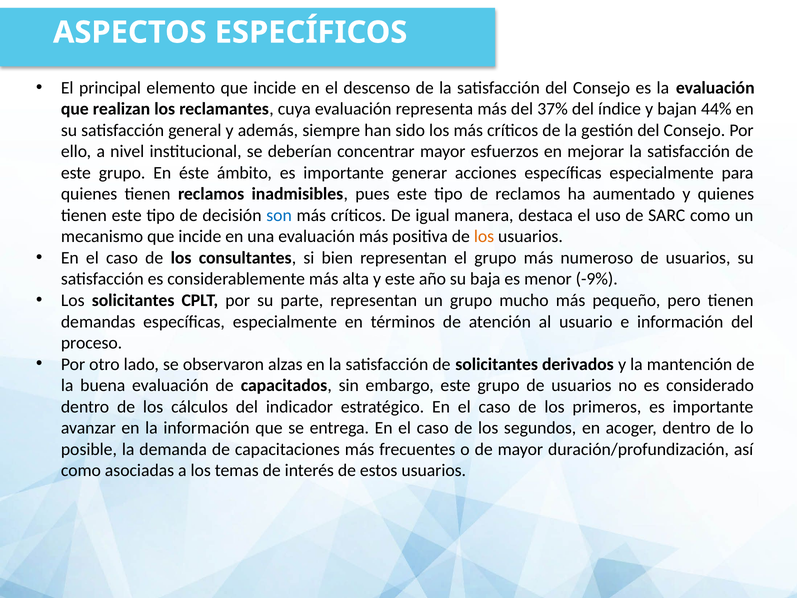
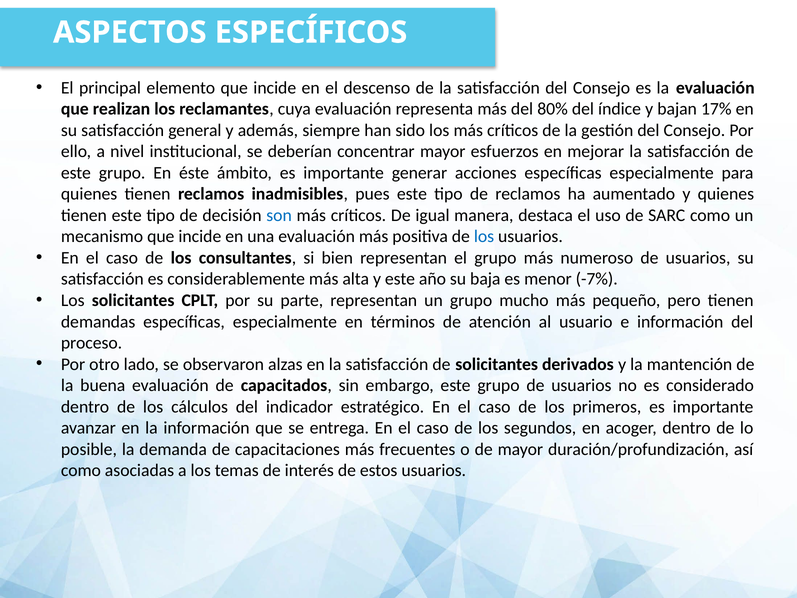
37%: 37% -> 80%
44%: 44% -> 17%
los at (484, 237) colour: orange -> blue
-9%: -9% -> -7%
